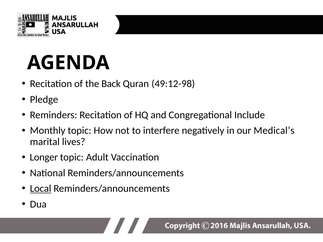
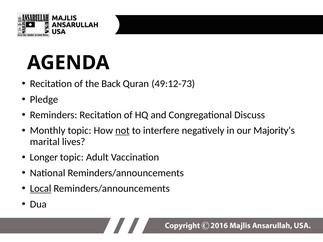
49:12-98: 49:12-98 -> 49:12-73
Include: Include -> Discuss
not underline: none -> present
Medical’s: Medical’s -> Majority’s
